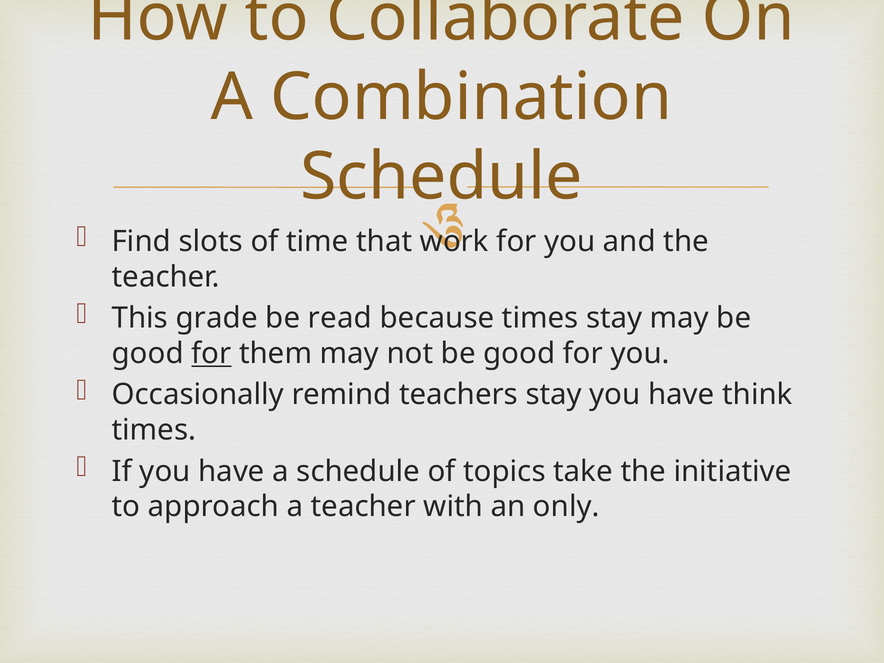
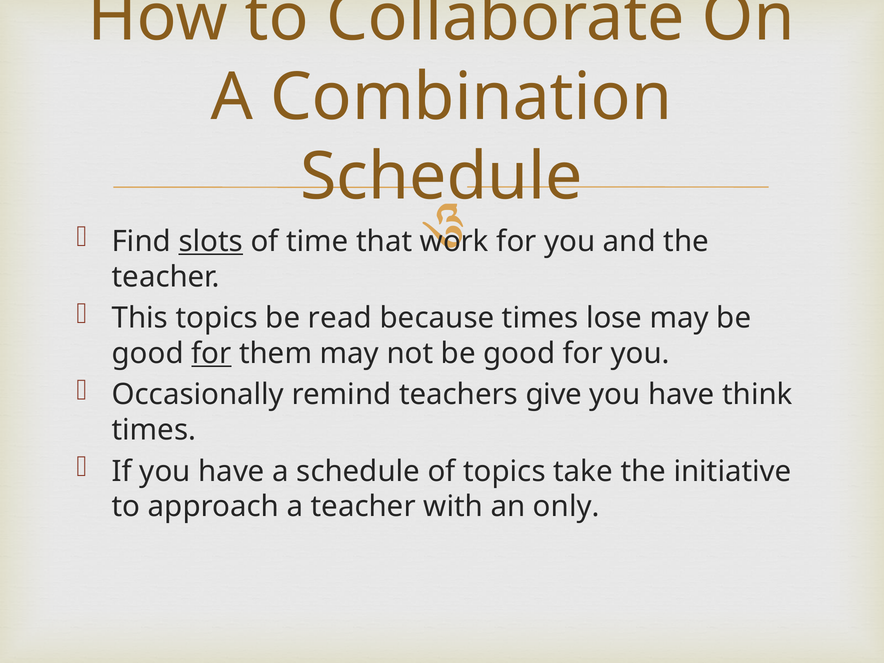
slots underline: none -> present
This grade: grade -> topics
times stay: stay -> lose
teachers stay: stay -> give
